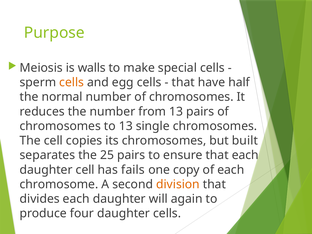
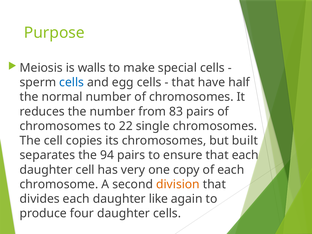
cells at (72, 82) colour: orange -> blue
from 13: 13 -> 83
to 13: 13 -> 22
25: 25 -> 94
fails: fails -> very
will: will -> like
